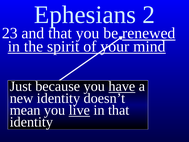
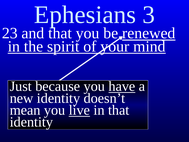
2: 2 -> 3
